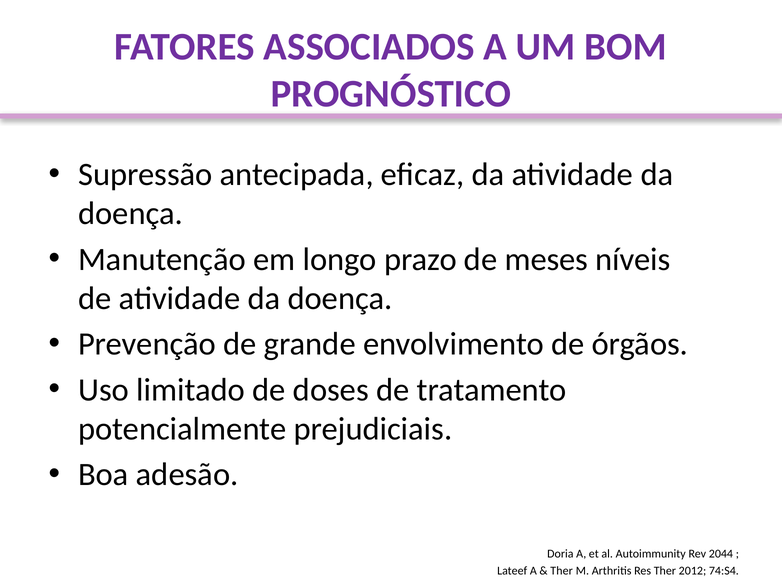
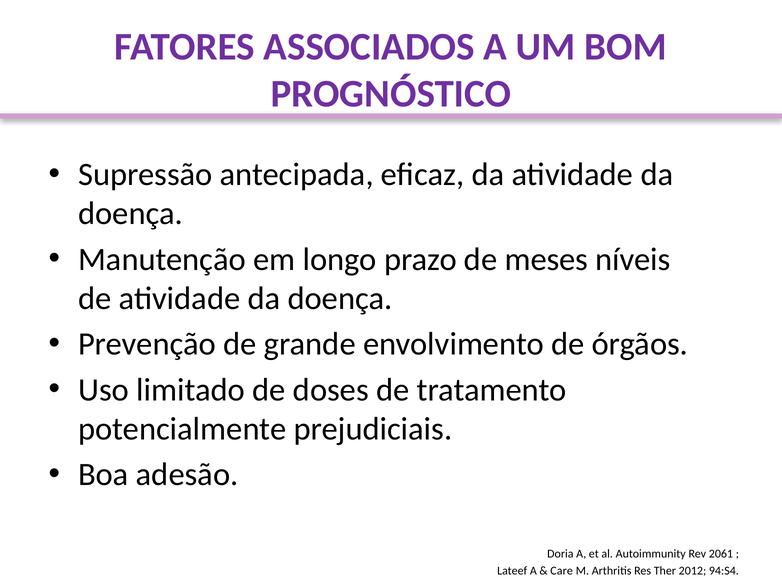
2044: 2044 -> 2061
Ther at (562, 570): Ther -> Care
74:S4: 74:S4 -> 94:S4
